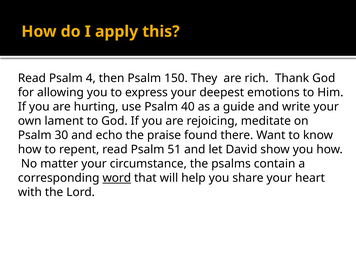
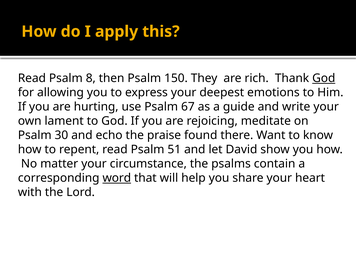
4: 4 -> 8
God at (324, 78) underline: none -> present
40: 40 -> 67
